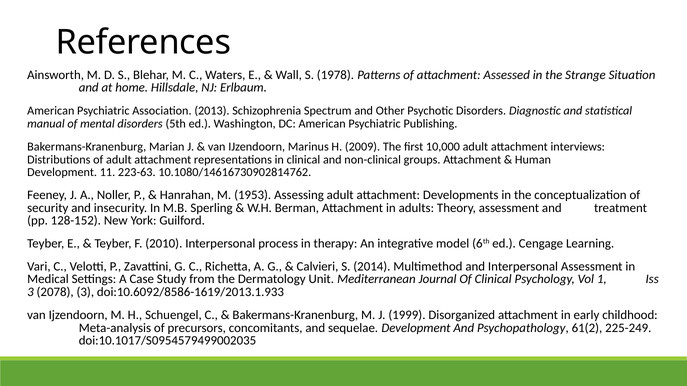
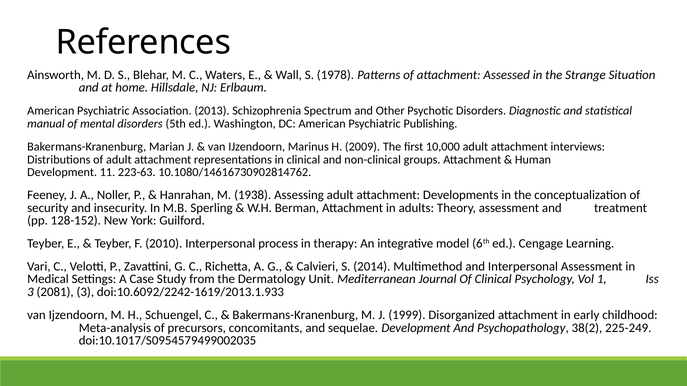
1953: 1953 -> 1938
2078: 2078 -> 2081
doi:10.6092/8586-1619/2013.1.933: doi:10.6092/8586-1619/2013.1.933 -> doi:10.6092/2242-1619/2013.1.933
61(2: 61(2 -> 38(2
